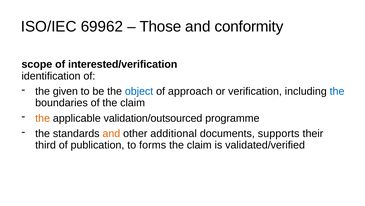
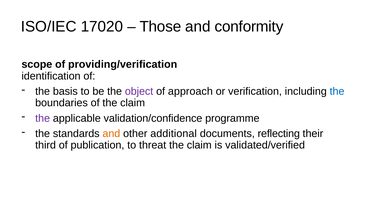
69962: 69962 -> 17020
interested/verification: interested/verification -> providing/verification
given: given -> basis
object colour: blue -> purple
the at (43, 118) colour: orange -> purple
validation/outsourced: validation/outsourced -> validation/confidence
supports: supports -> reflecting
forms: forms -> threat
